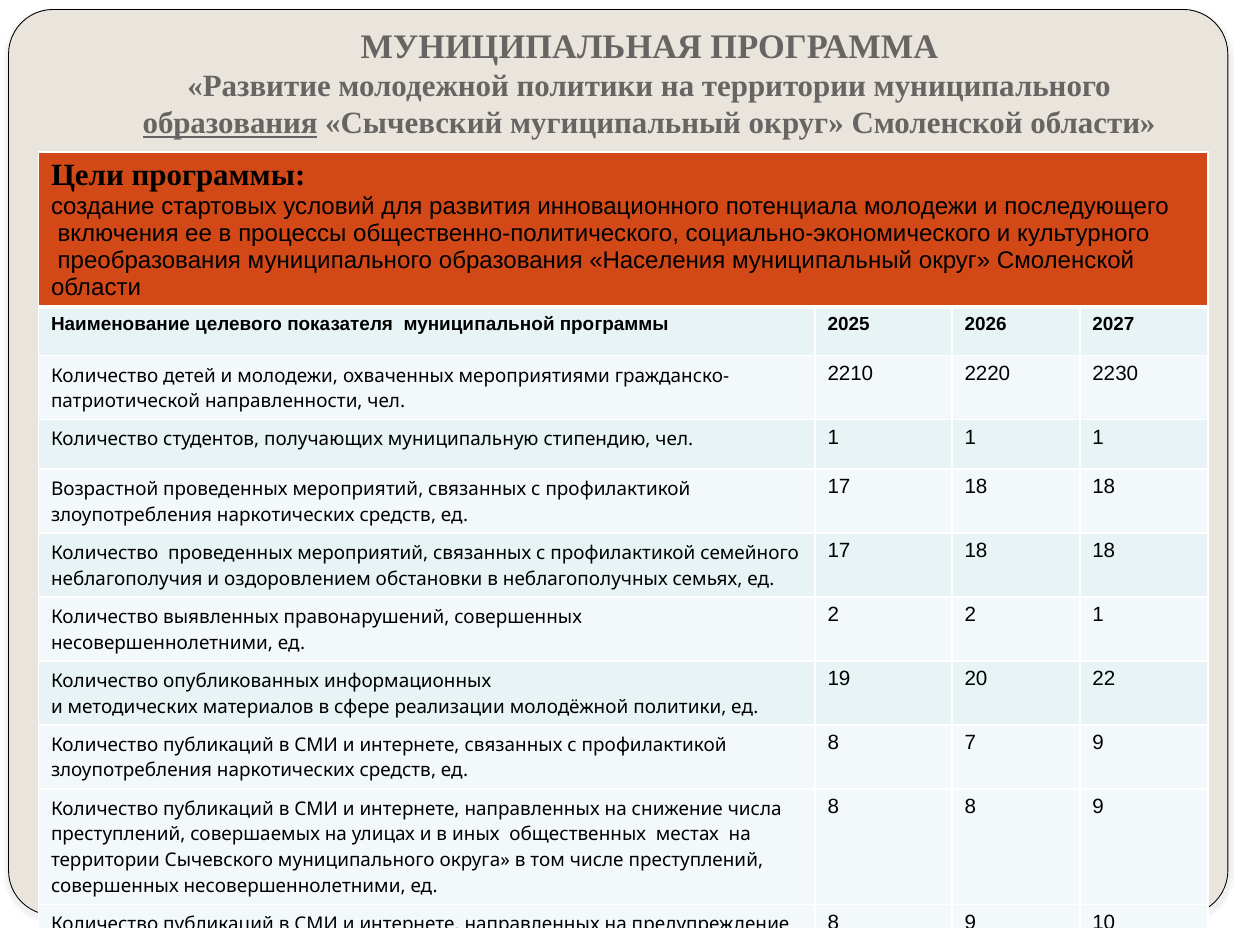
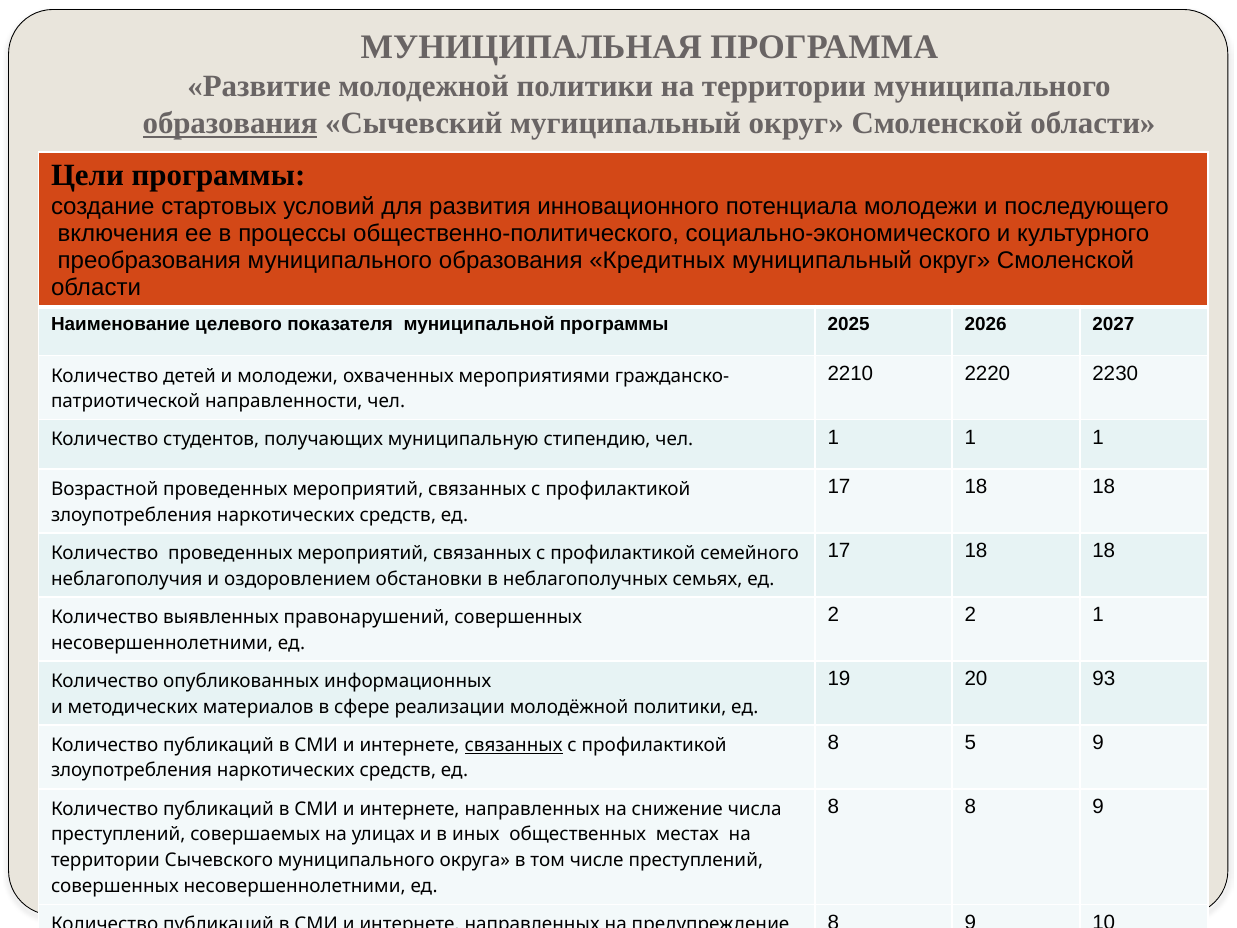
Населения: Населения -> Кредитных
22: 22 -> 93
7: 7 -> 5
связанных at (514, 745) underline: none -> present
